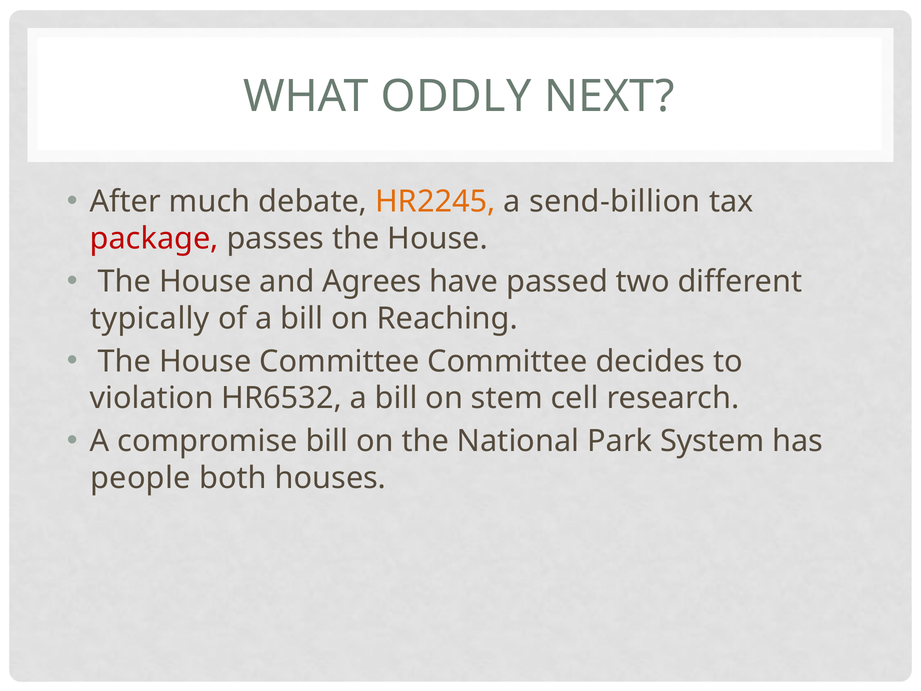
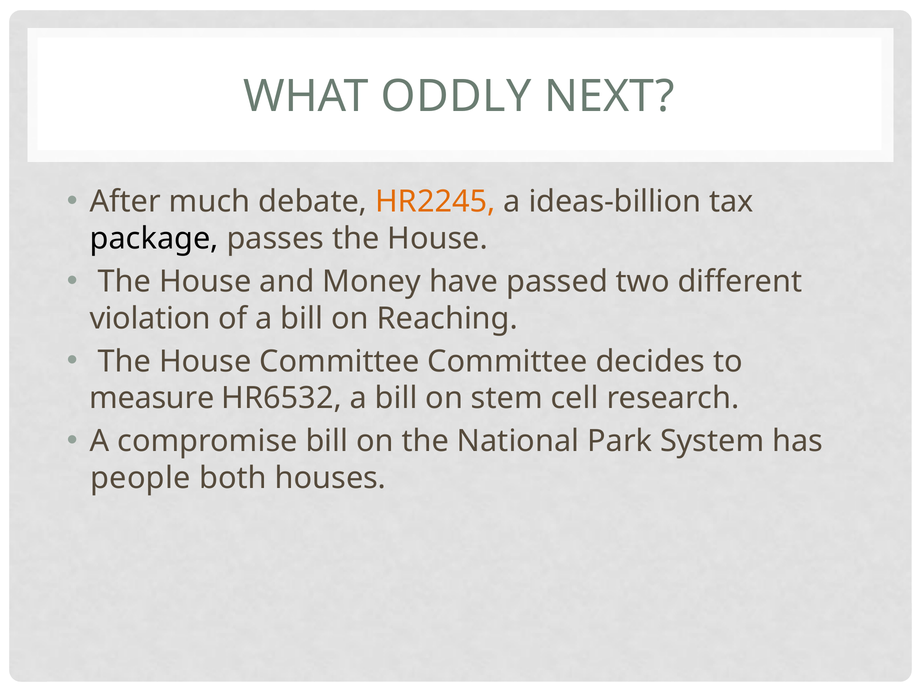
send-billion: send-billion -> ideas-billion
package colour: red -> black
Agrees: Agrees -> Money
typically: typically -> violation
violation: violation -> measure
